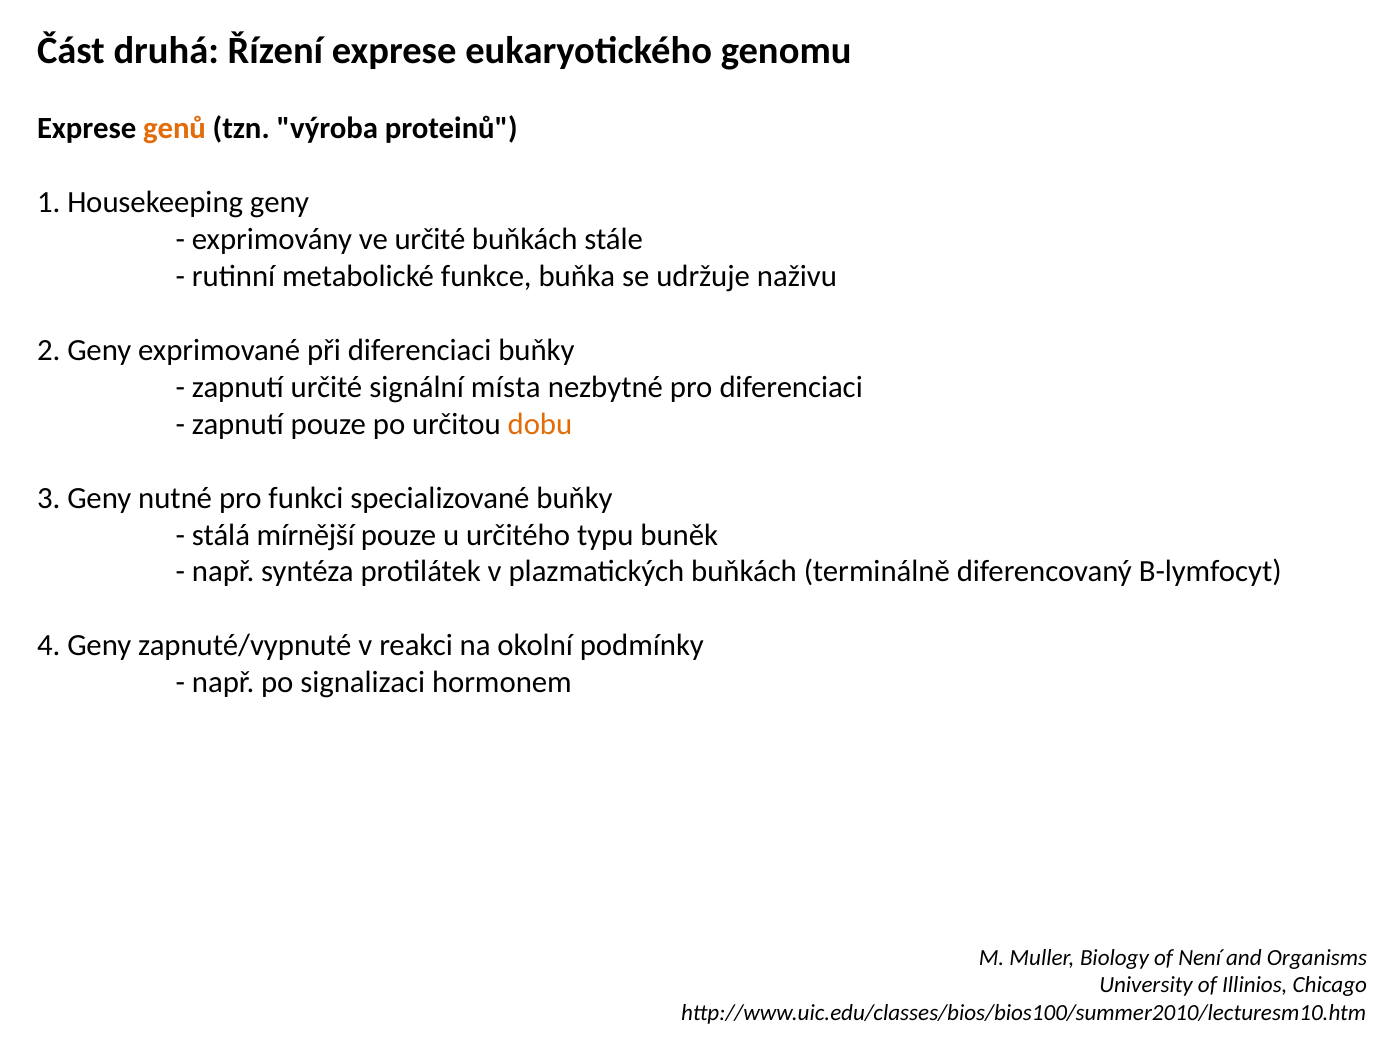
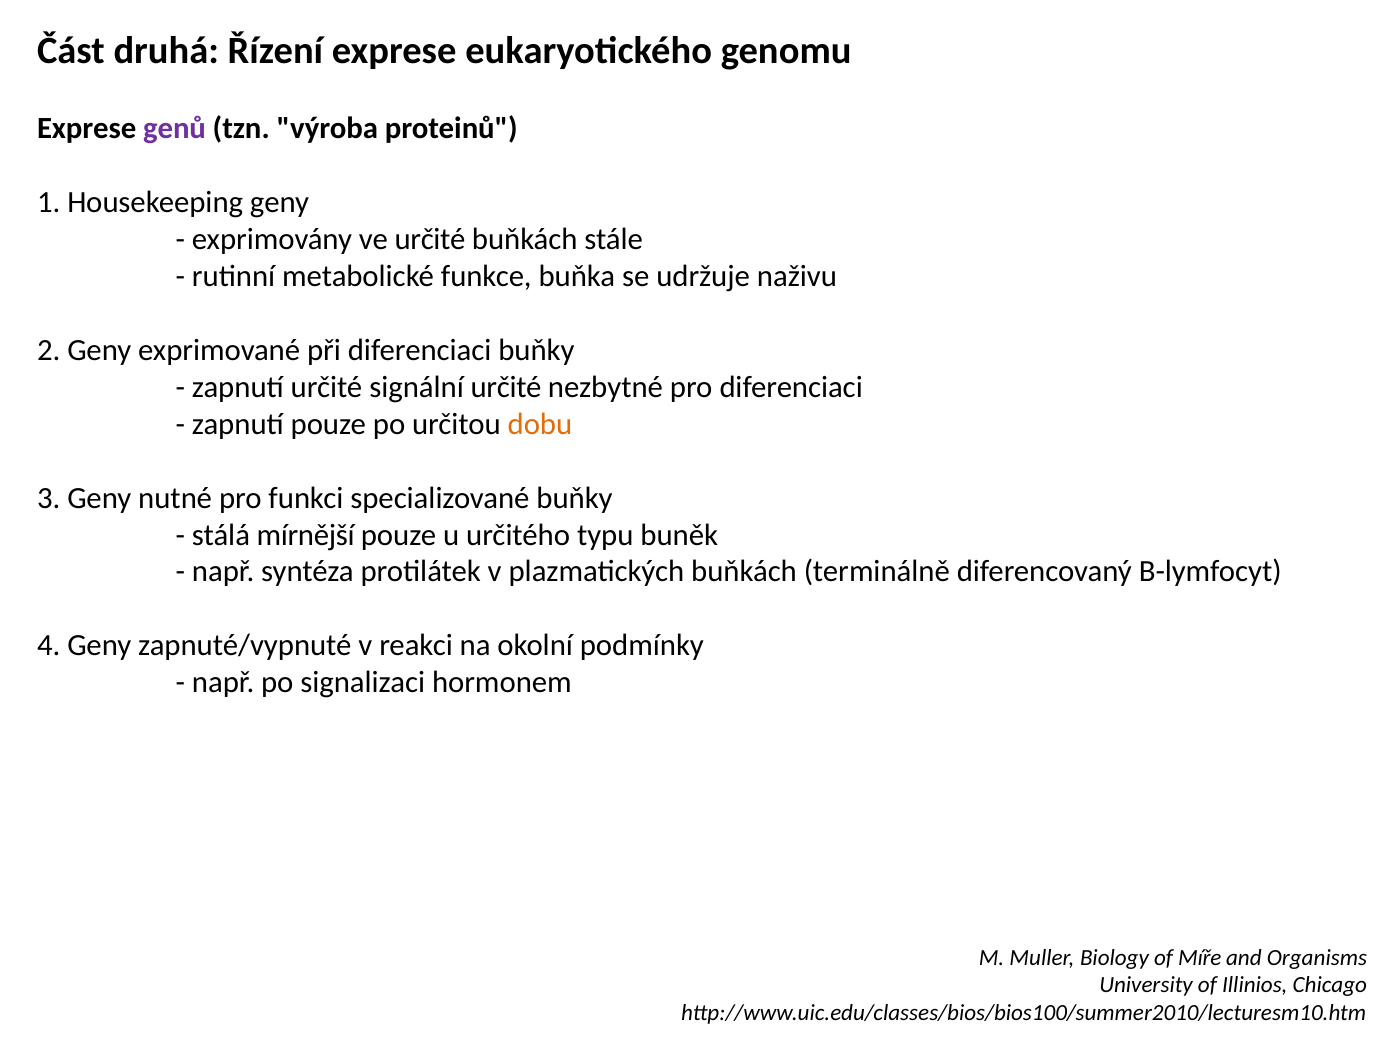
genů colour: orange -> purple
signální místa: místa -> určité
Není: Není -> Míře
